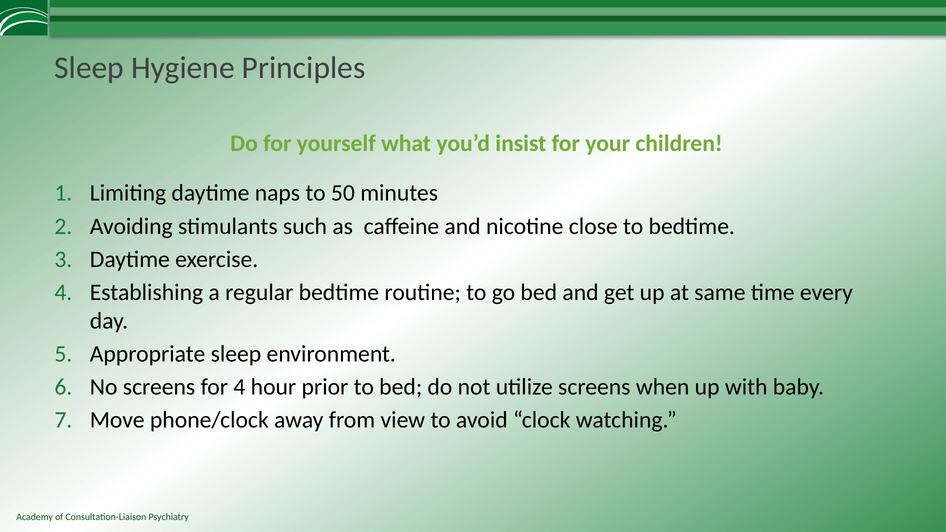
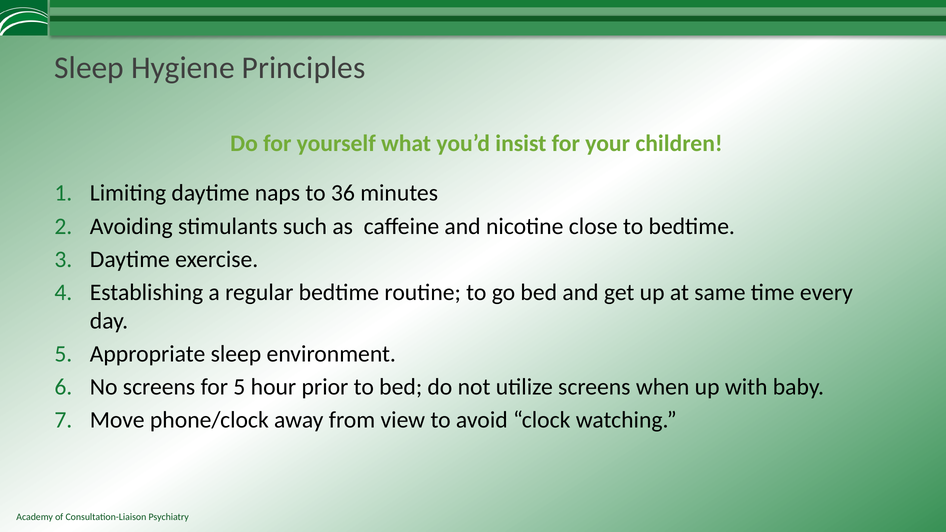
50: 50 -> 36
for 4: 4 -> 5
